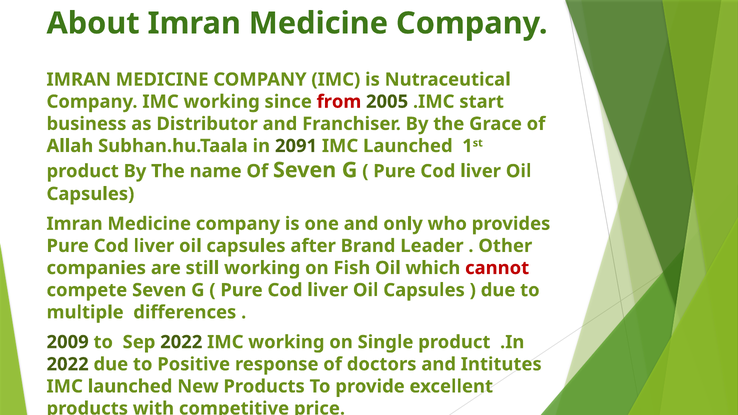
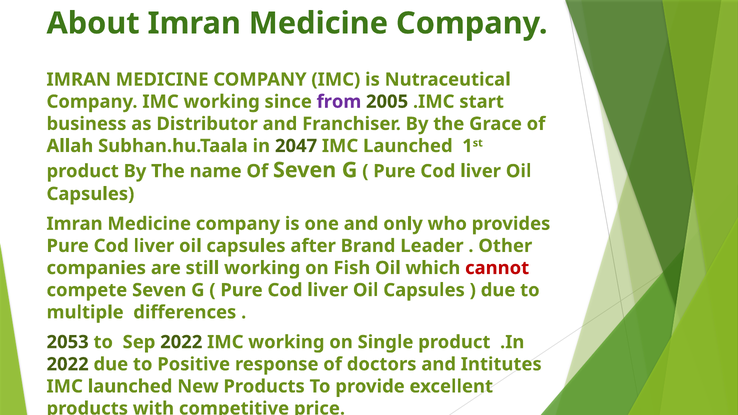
from colour: red -> purple
2091: 2091 -> 2047
2009: 2009 -> 2053
